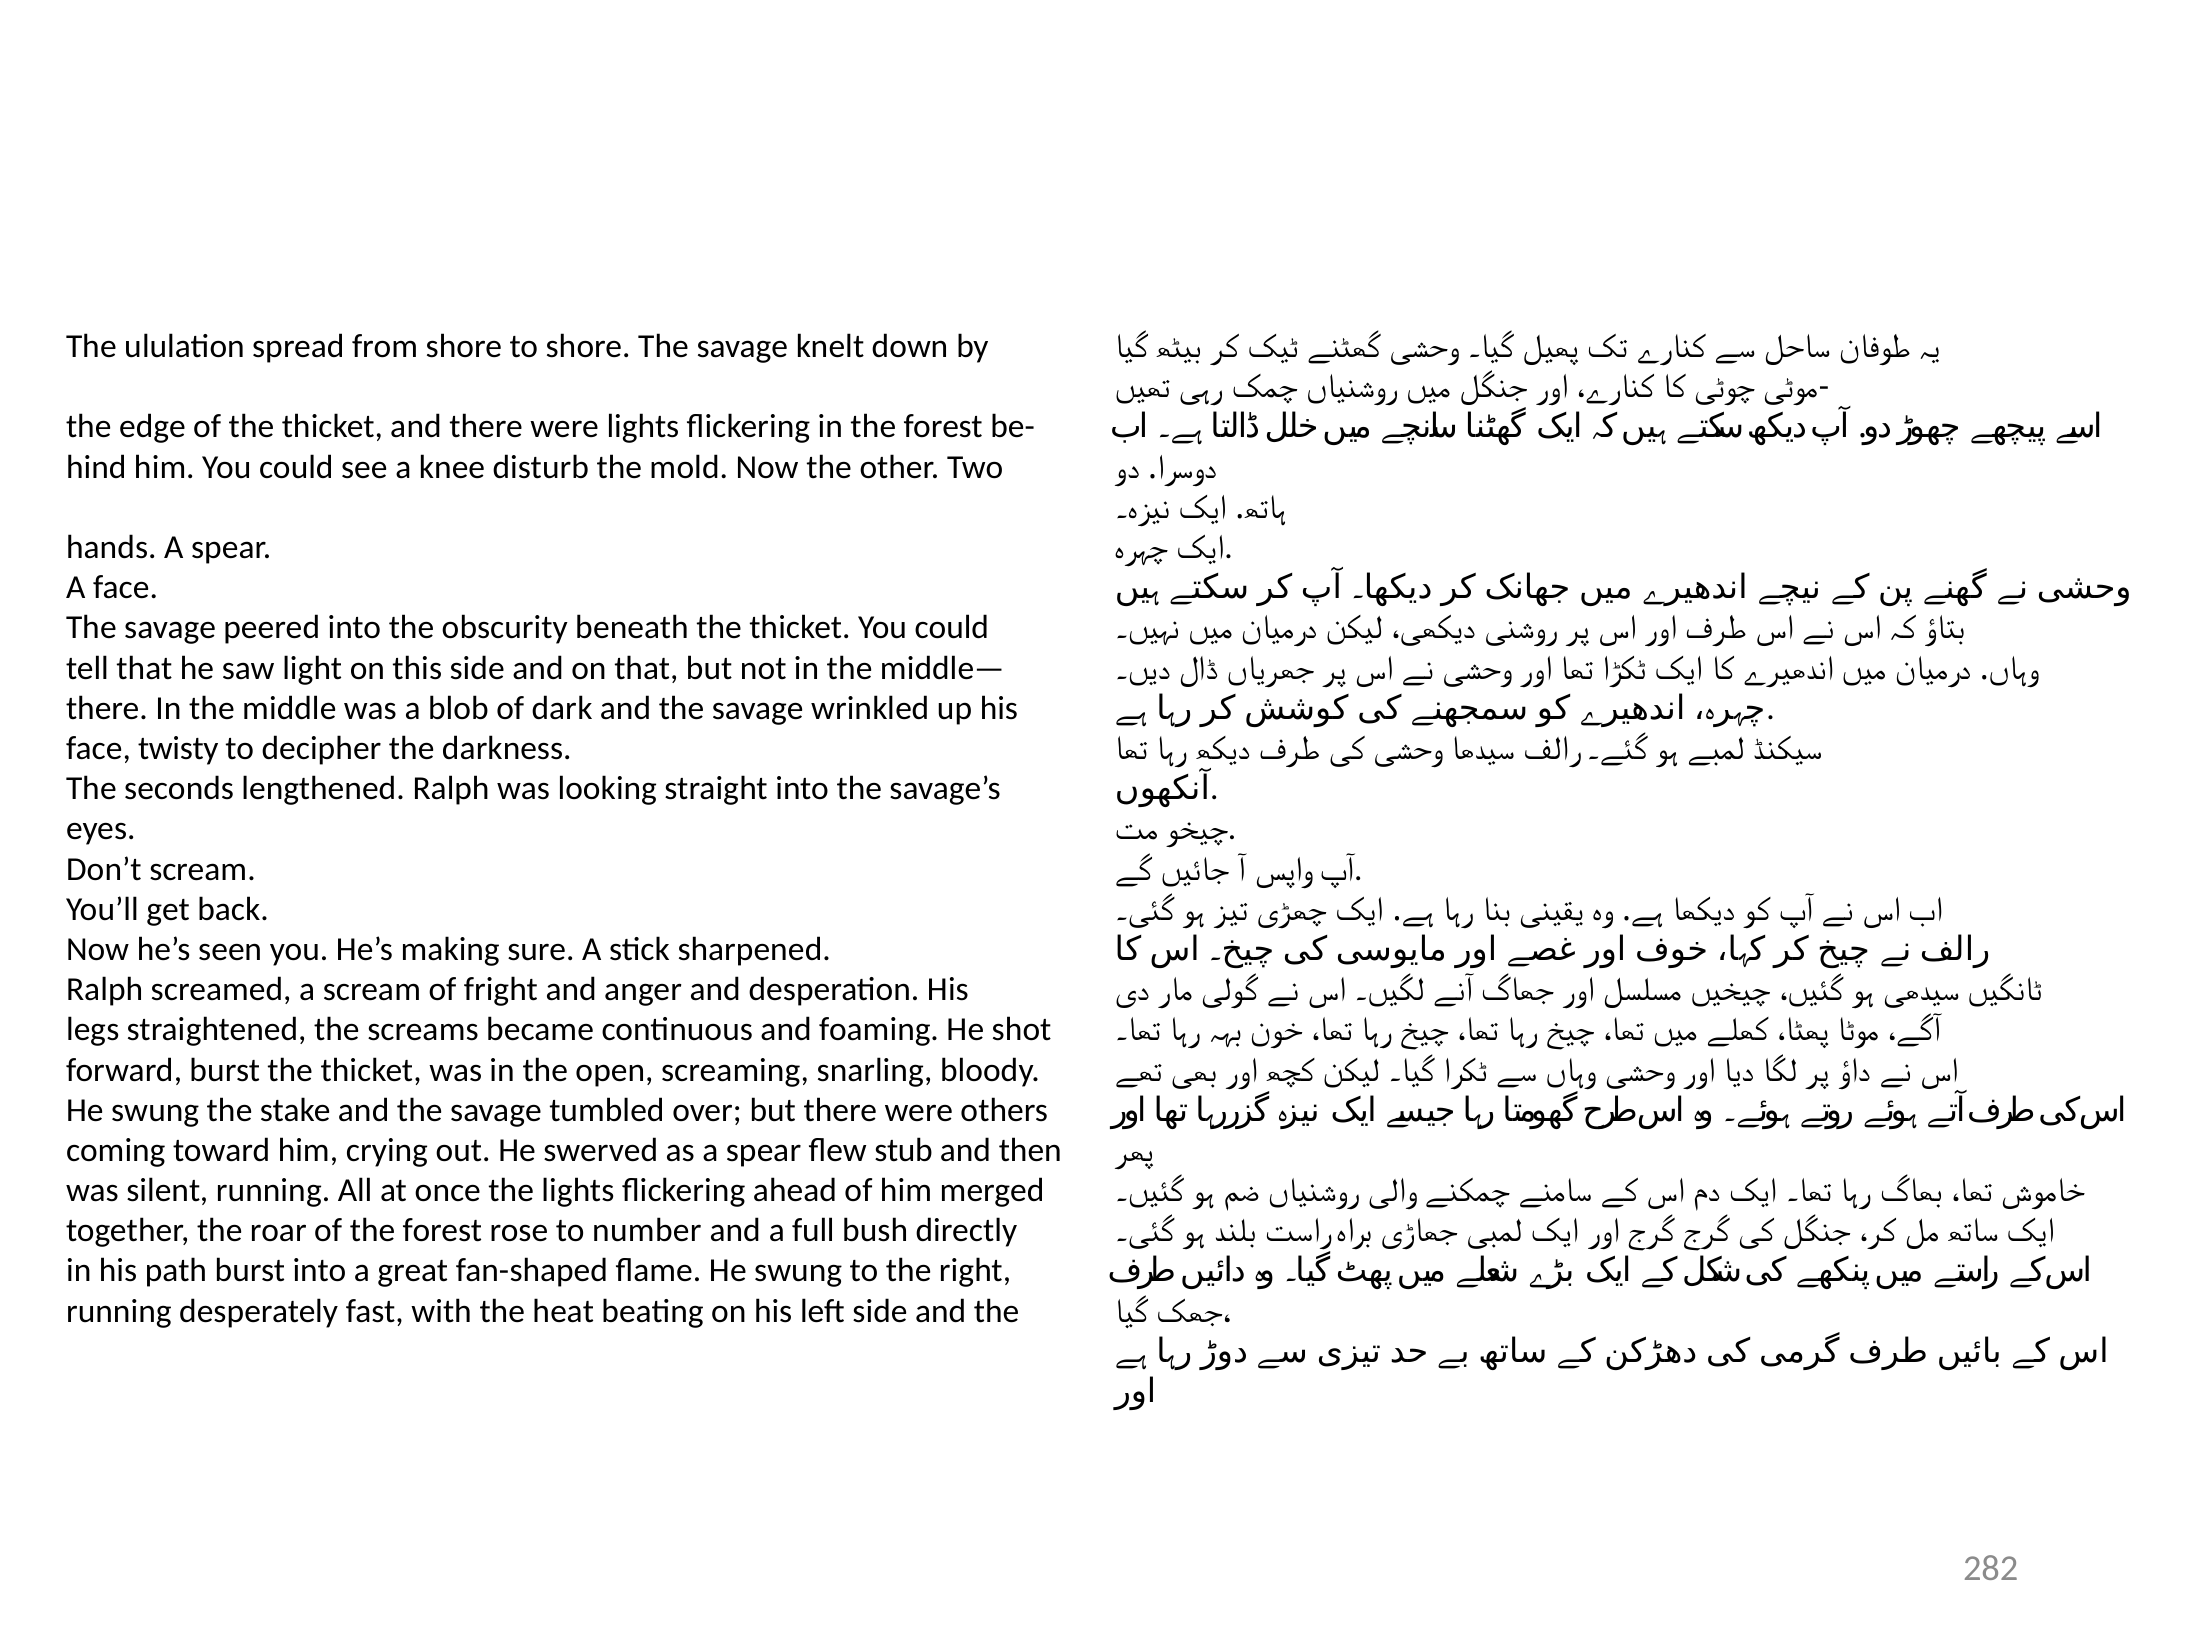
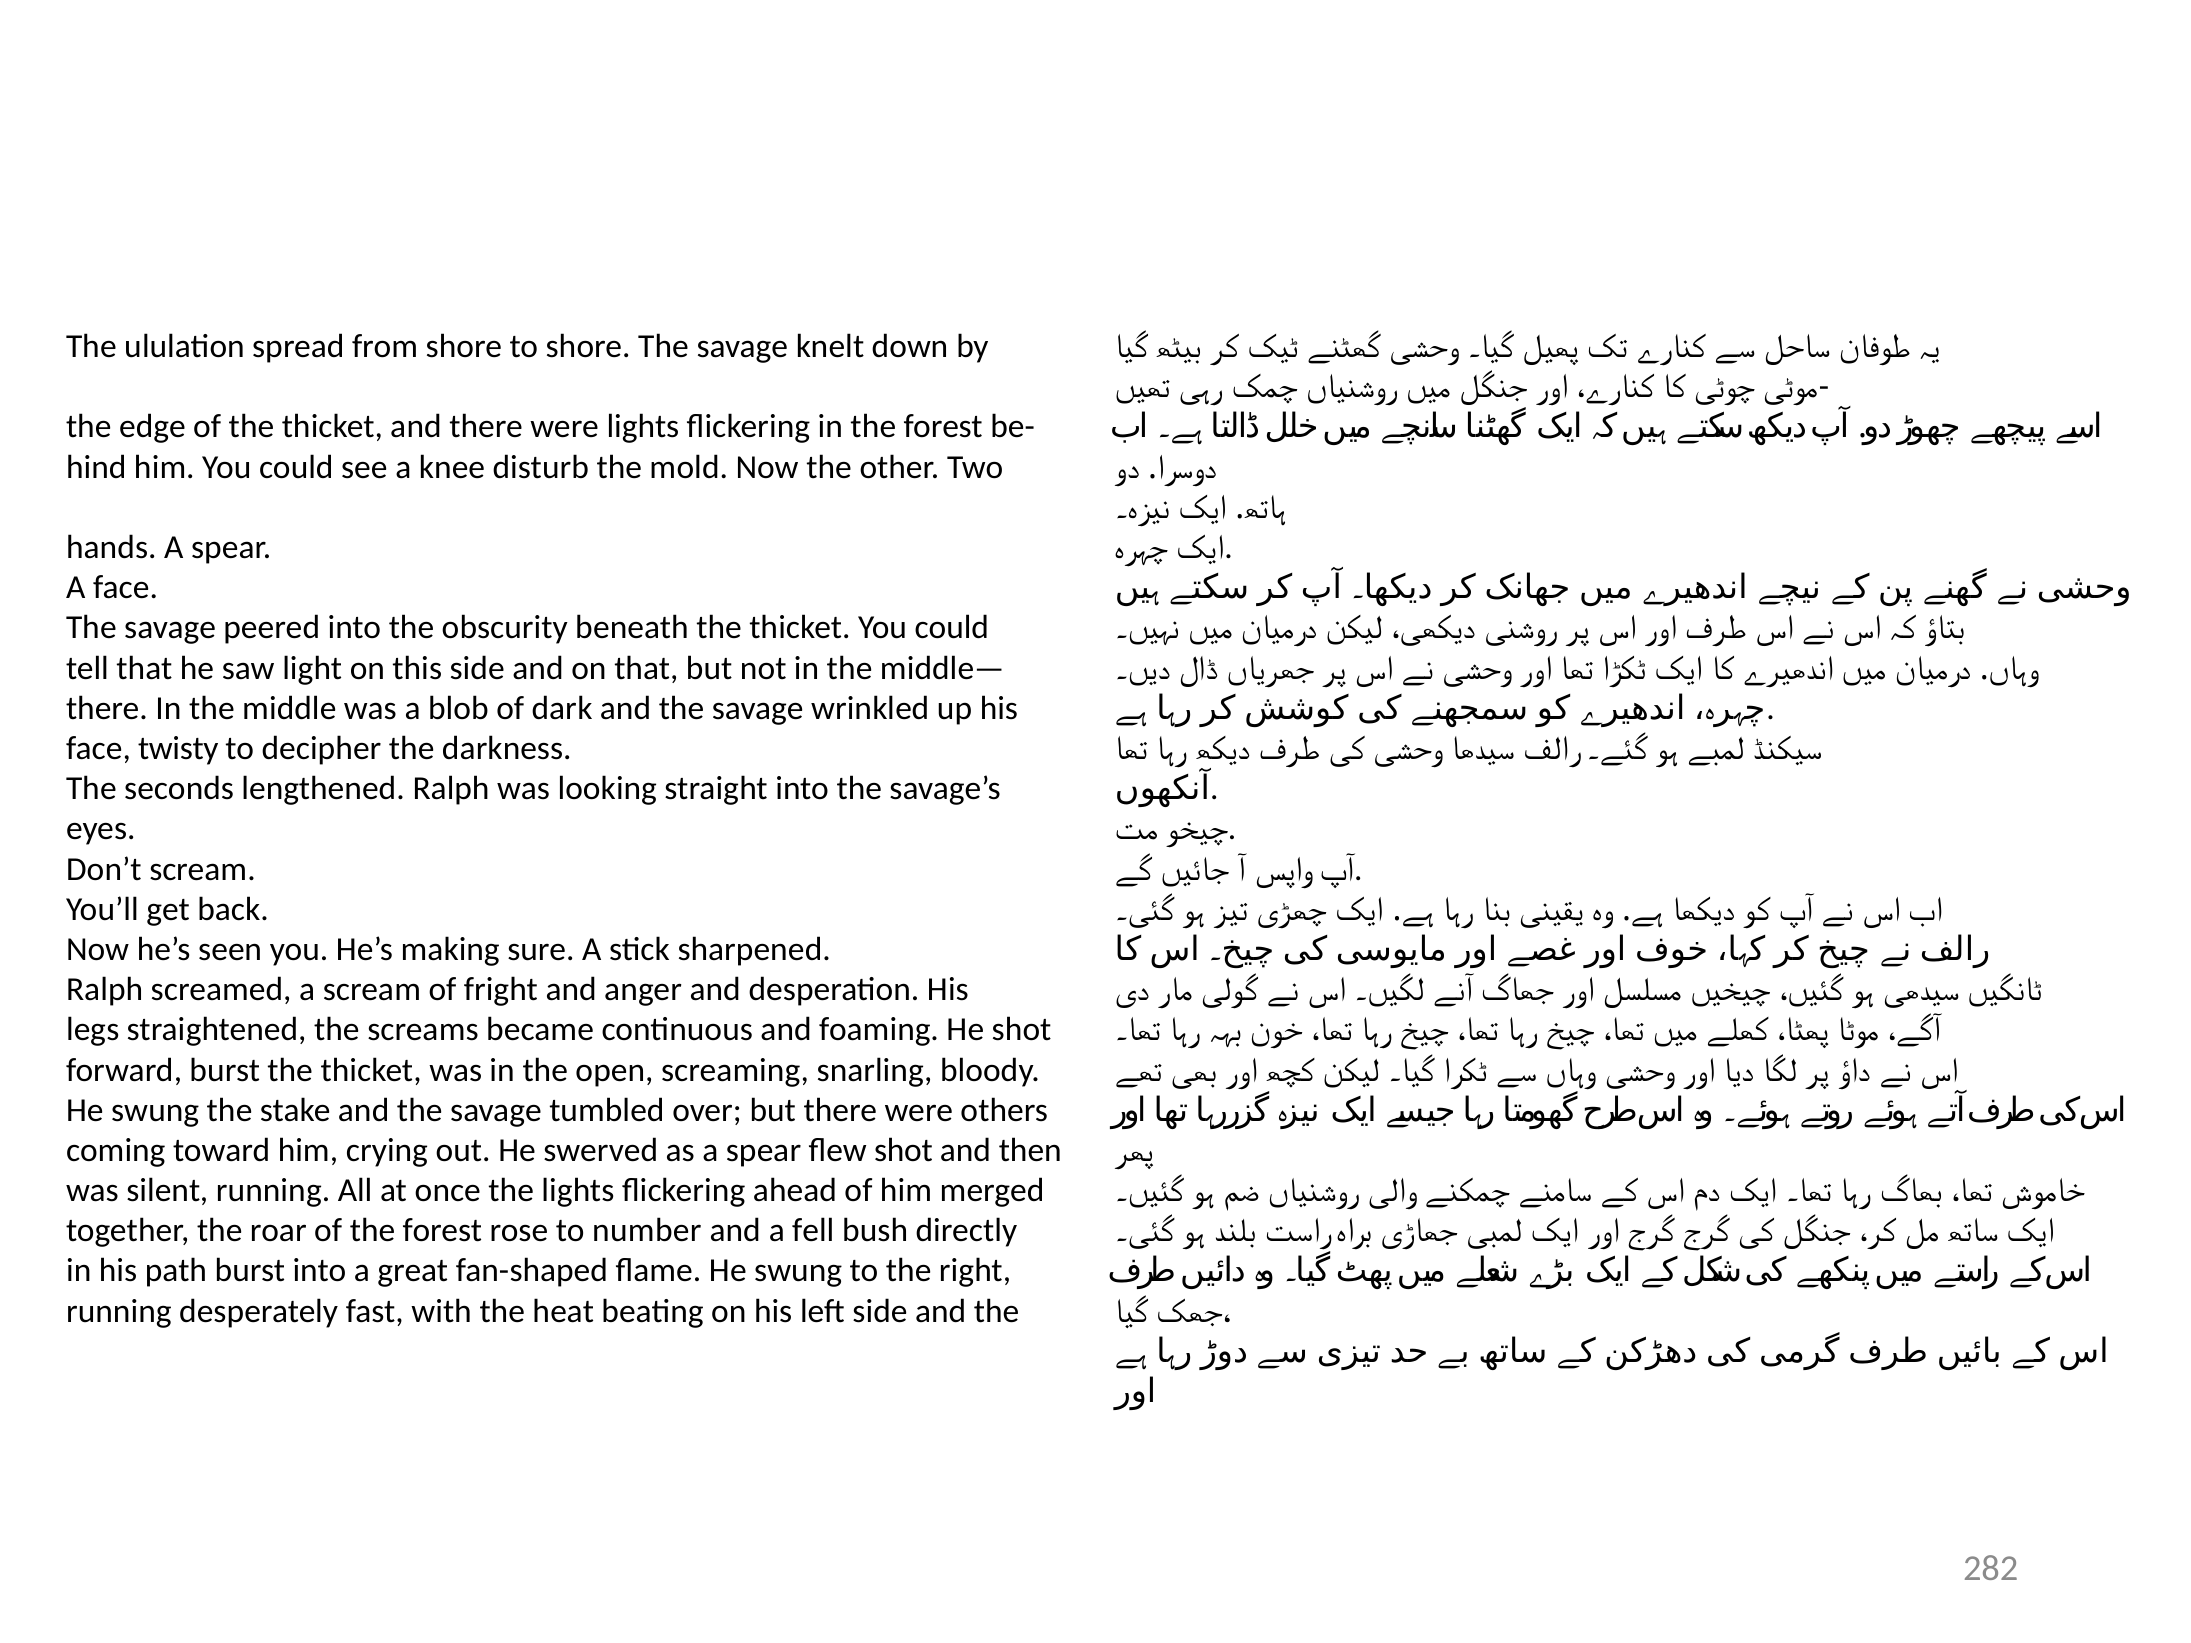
flew stub: stub -> shot
full: full -> fell
